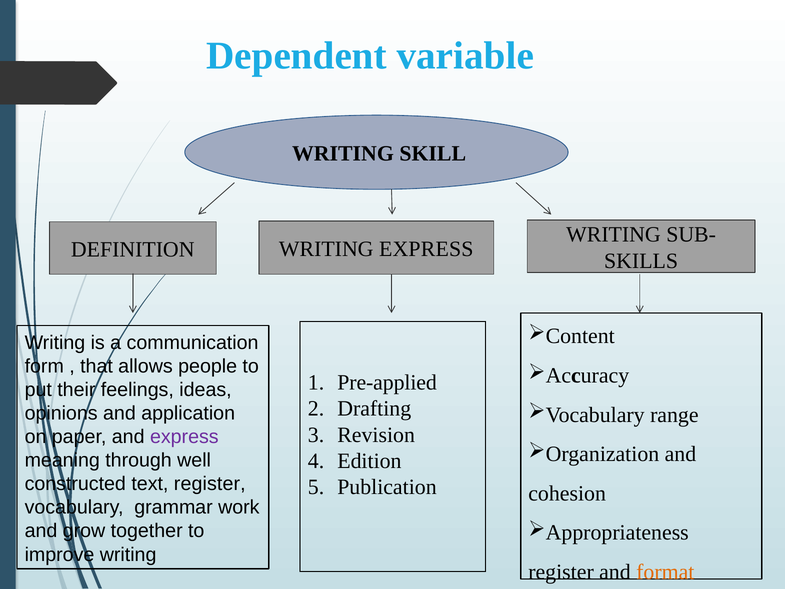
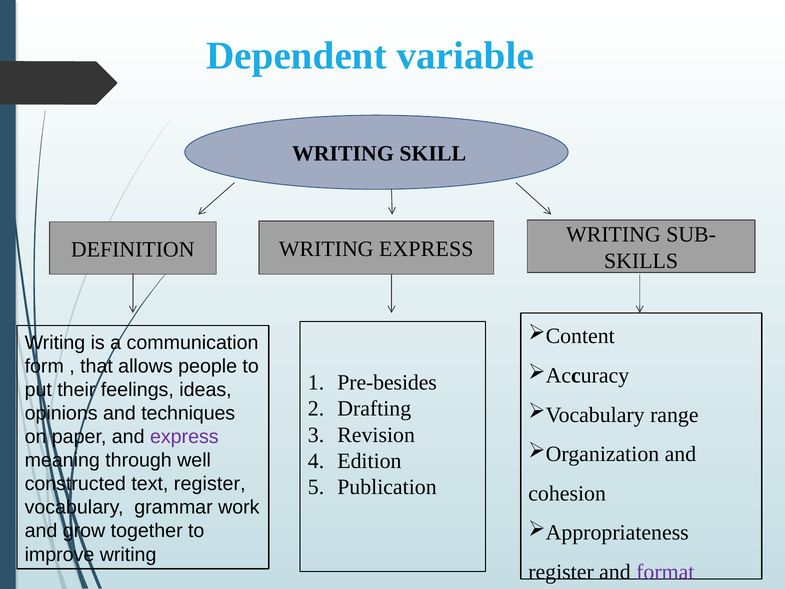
Pre-applied: Pre-applied -> Pre-besides
application: application -> techniques
format colour: orange -> purple
